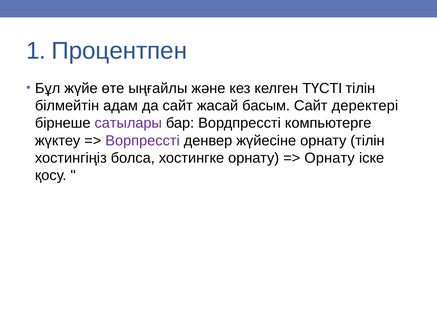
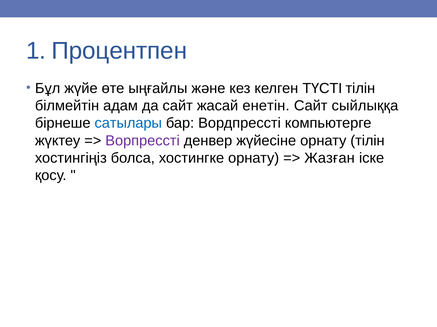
басым: басым -> енетін
деректері: деректері -> сыйлыққа
сатылары colour: purple -> blue
Орнату at (330, 158): Орнату -> Жазған
